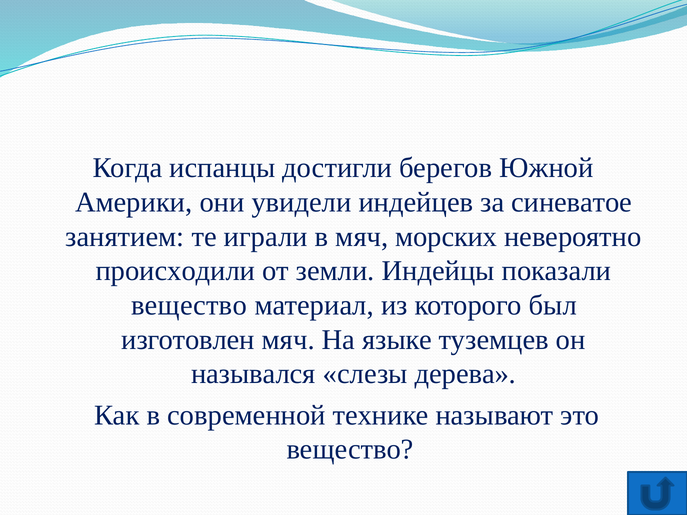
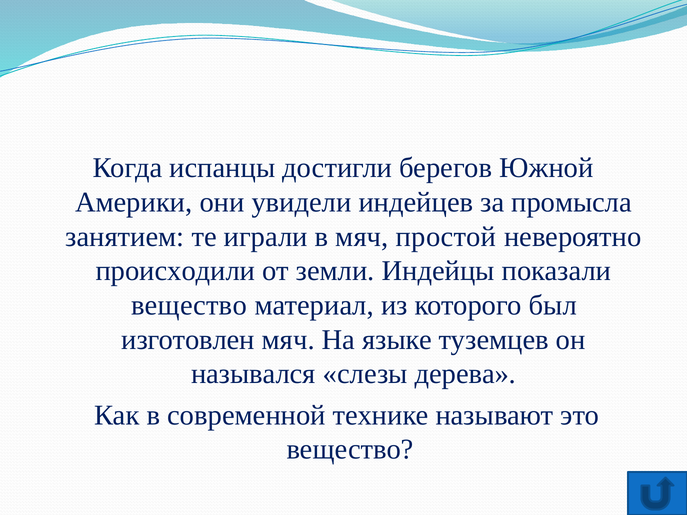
синеватое: синеватое -> промысла
морских: морских -> простой
